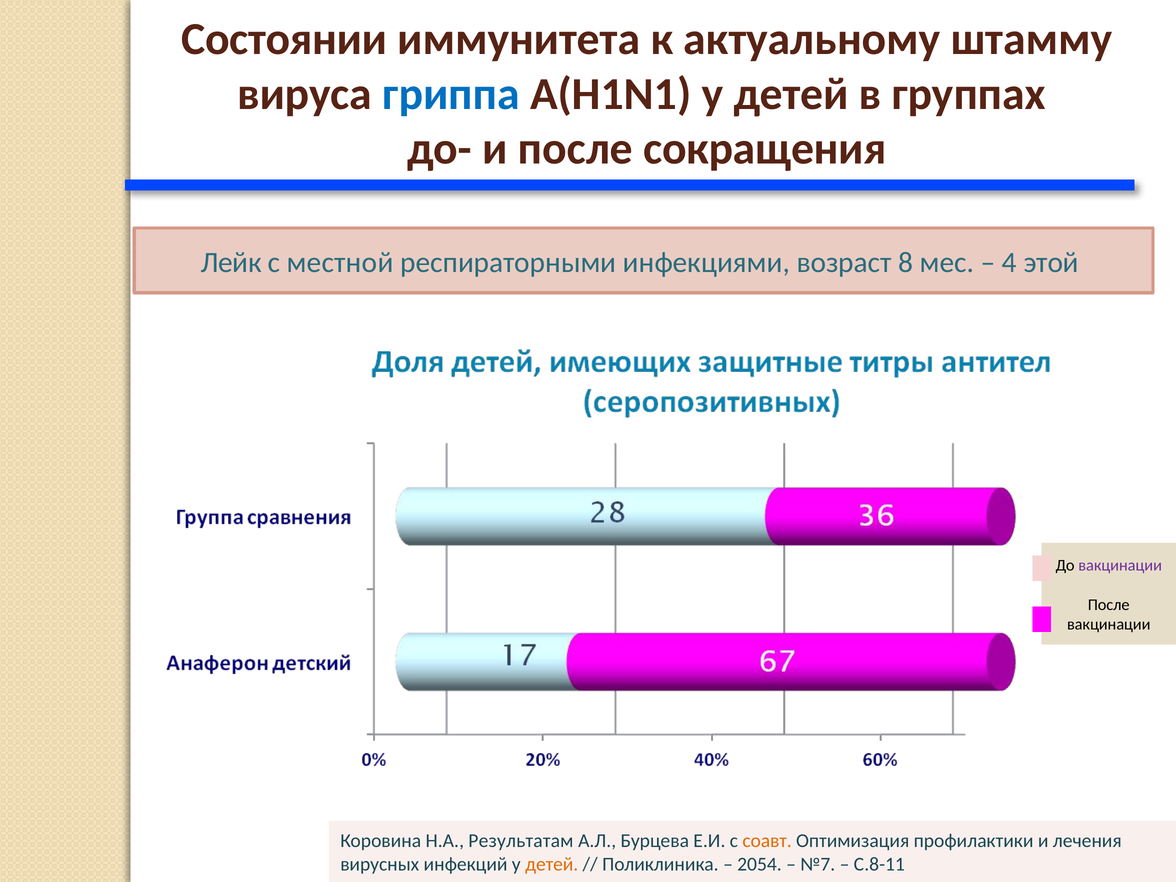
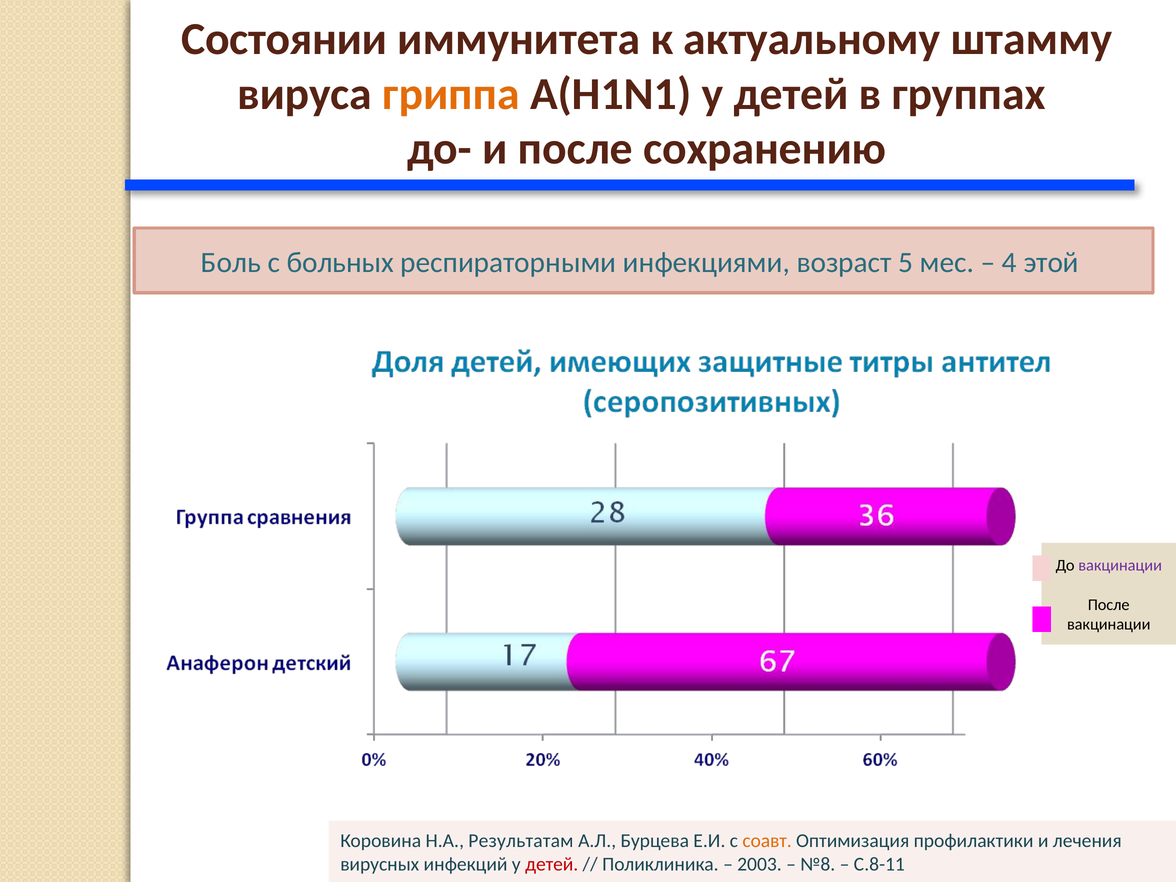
гриппа colour: blue -> orange
сокращения: сокращения -> сохранению
Лейк: Лейк -> Боль
местной: местной -> больных
8: 8 -> 5
детей at (552, 864) colour: orange -> red
2054: 2054 -> 2003
№7: №7 -> №8
